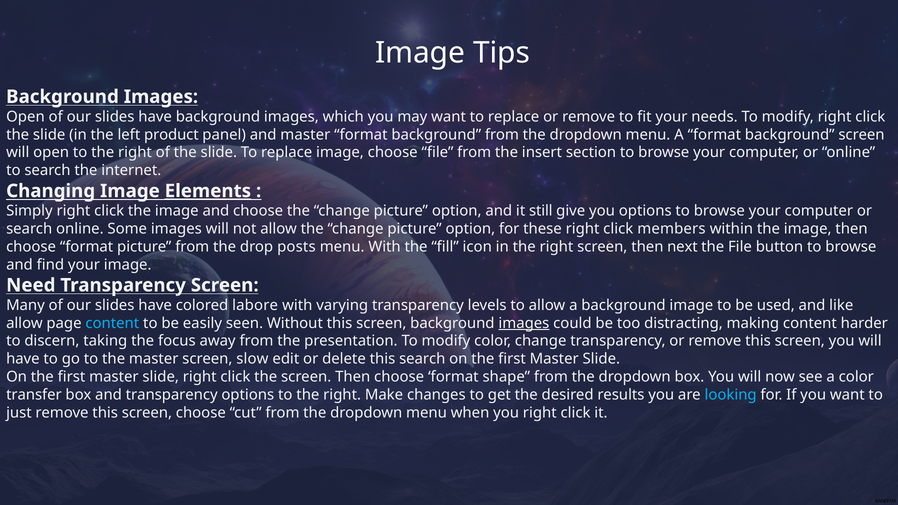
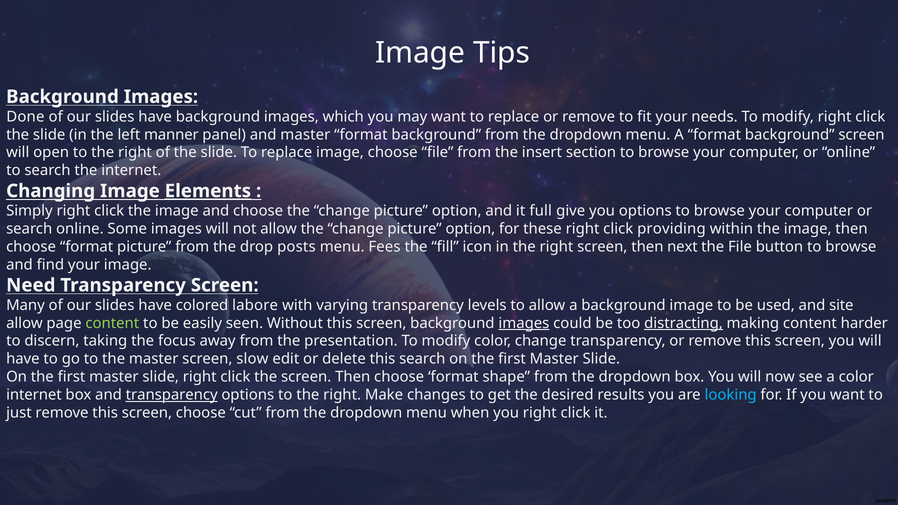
Open at (25, 117): Open -> Done
product: product -> manner
still: still -> full
members: members -> providing
menu With: With -> Fees
like: like -> site
content at (112, 323) colour: light blue -> light green
distracting underline: none -> present
transfer at (34, 395): transfer -> internet
transparency at (172, 395) underline: none -> present
